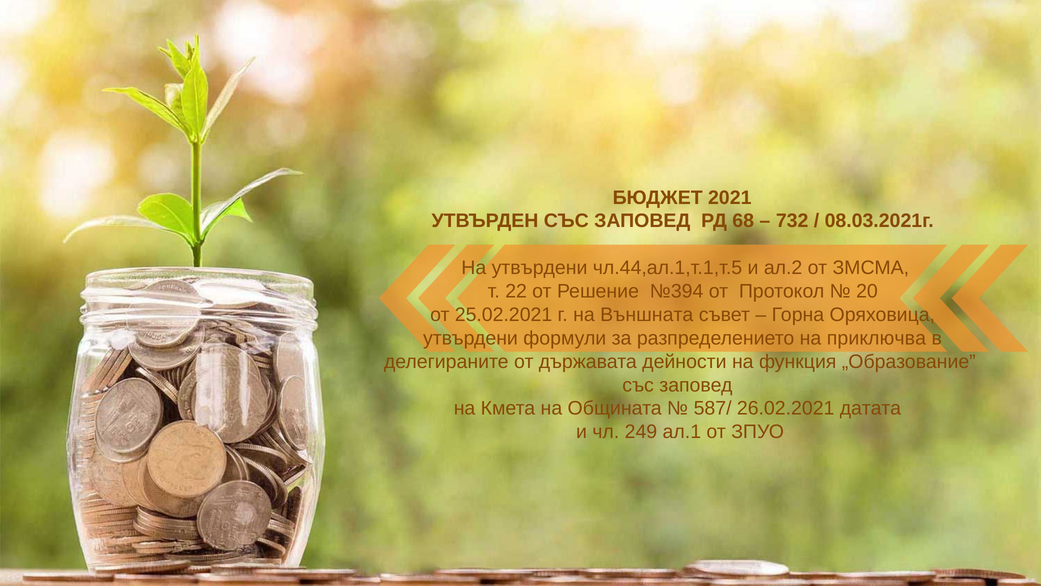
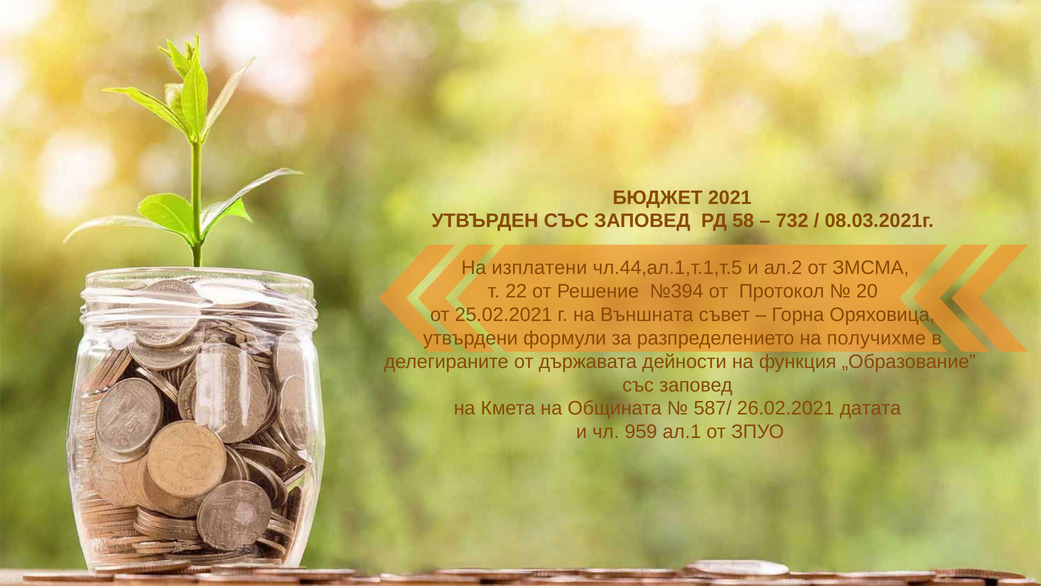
68: 68 -> 58
На утвърдени: утвърдени -> изплатени
приключва: приключва -> получихме
249: 249 -> 959
